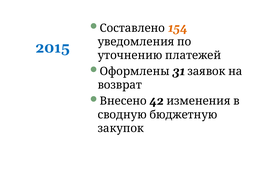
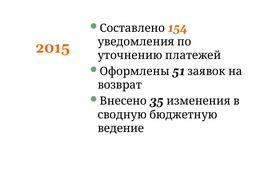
2015 colour: blue -> orange
31: 31 -> 51
42: 42 -> 35
закупок: закупок -> ведение
